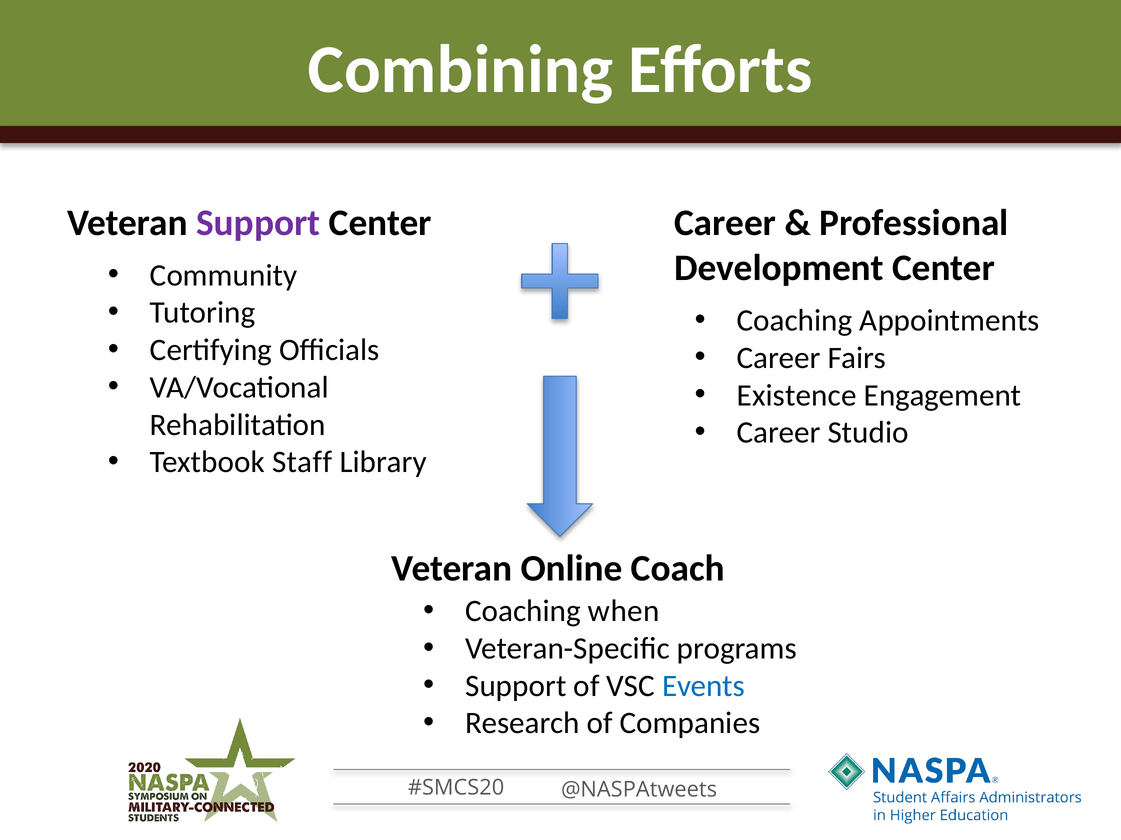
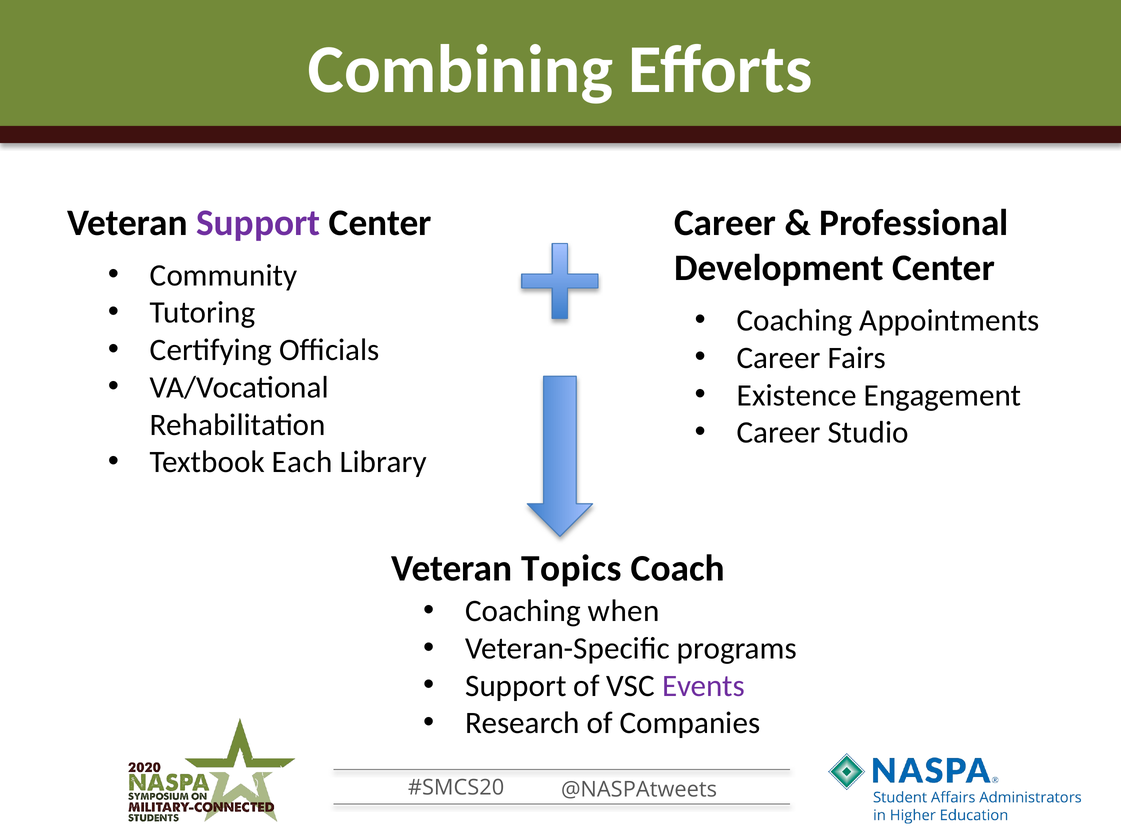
Staff: Staff -> Each
Online: Online -> Topics
Events colour: blue -> purple
